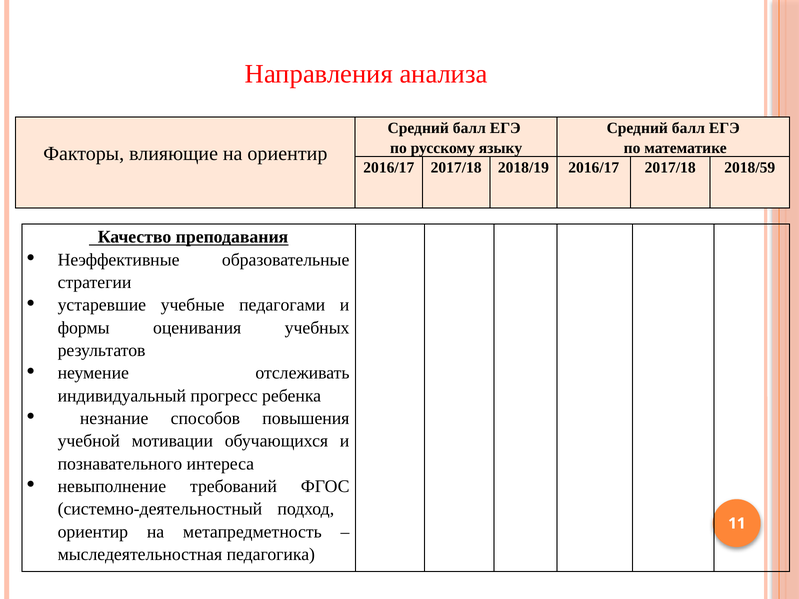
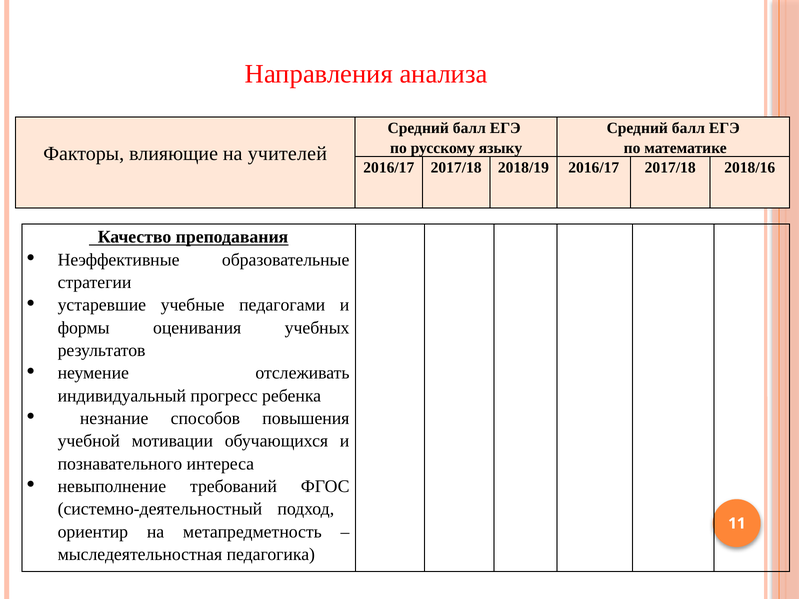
на ориентир: ориентир -> учителей
2018/59: 2018/59 -> 2018/16
